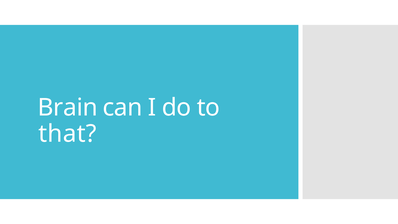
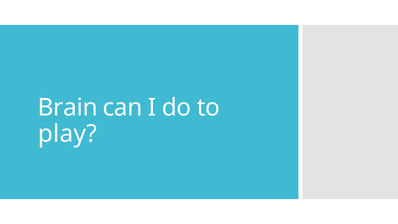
that: that -> play
